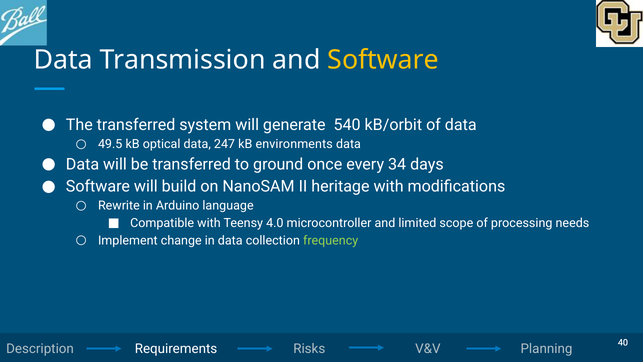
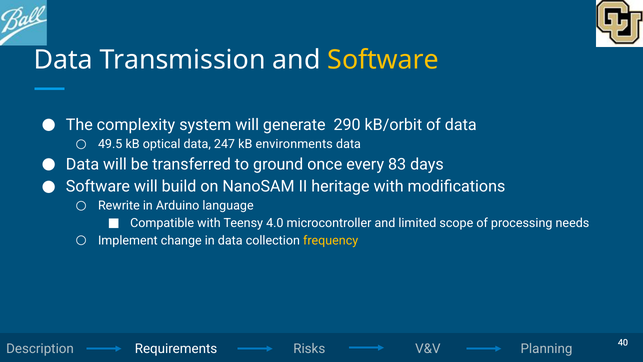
The transferred: transferred -> complexity
540: 540 -> 290
34: 34 -> 83
frequency colour: light green -> yellow
